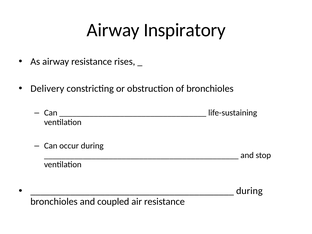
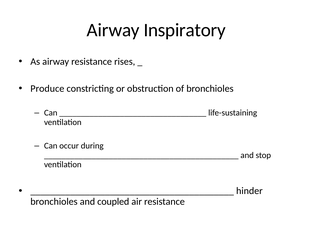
Delivery: Delivery -> Produce
during at (249, 191): during -> hinder
